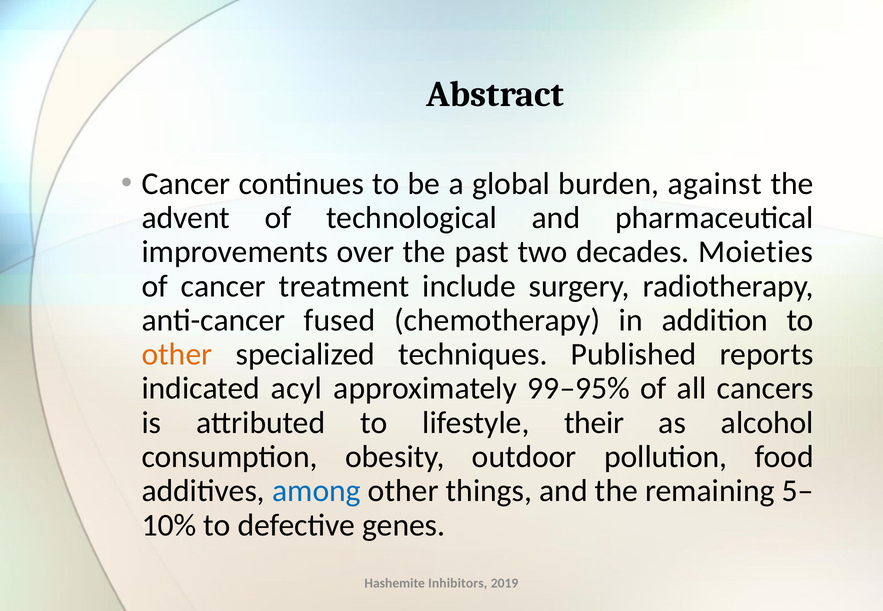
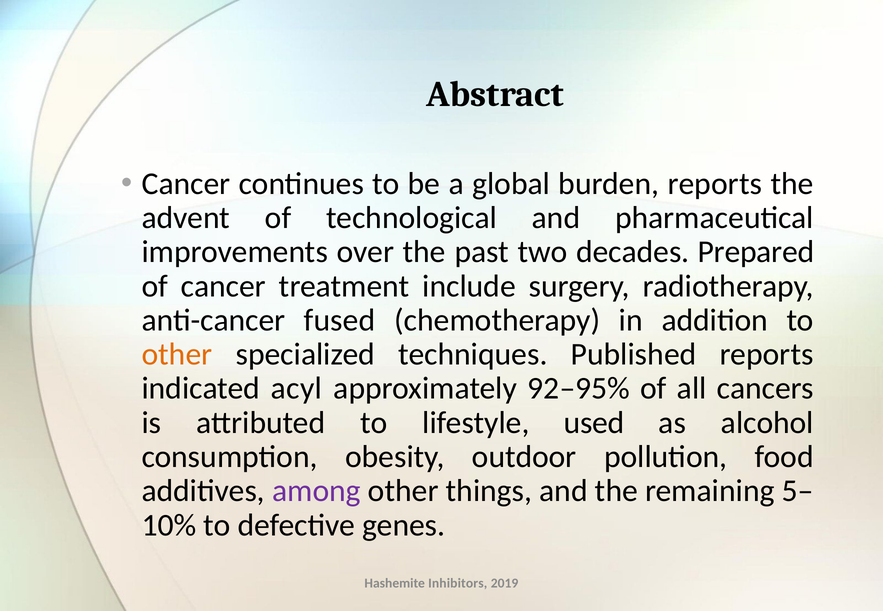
burden against: against -> reports
Moieties: Moieties -> Prepared
99–95%: 99–95% -> 92–95%
their: their -> used
among colour: blue -> purple
